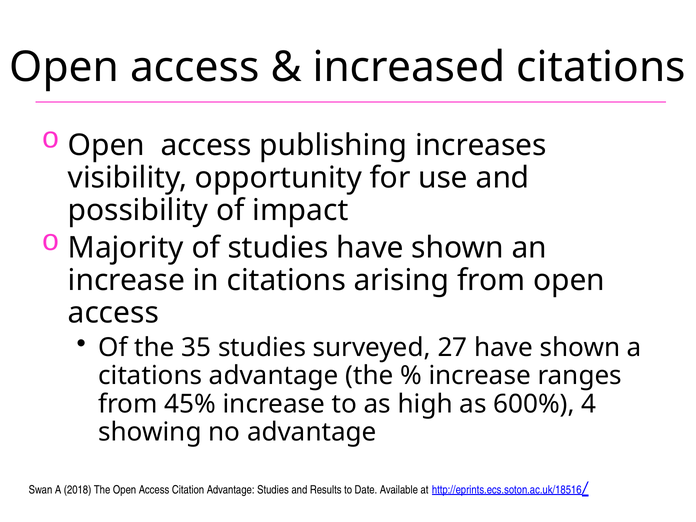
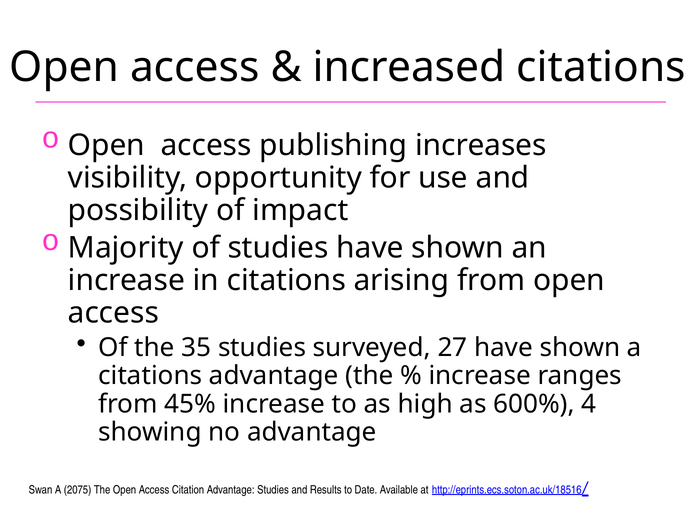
2018: 2018 -> 2075
